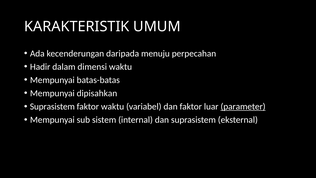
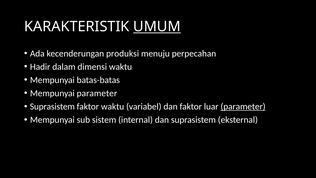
UMUM underline: none -> present
daripada: daripada -> produksi
Mempunyai dipisahkan: dipisahkan -> parameter
